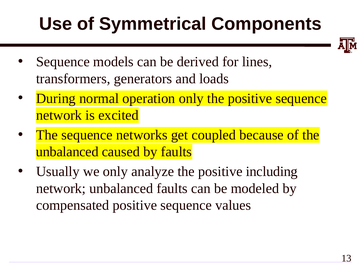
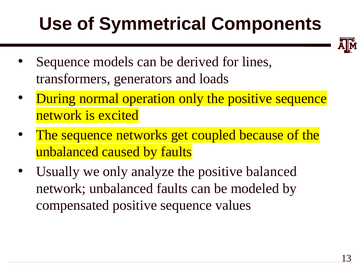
including: including -> balanced
